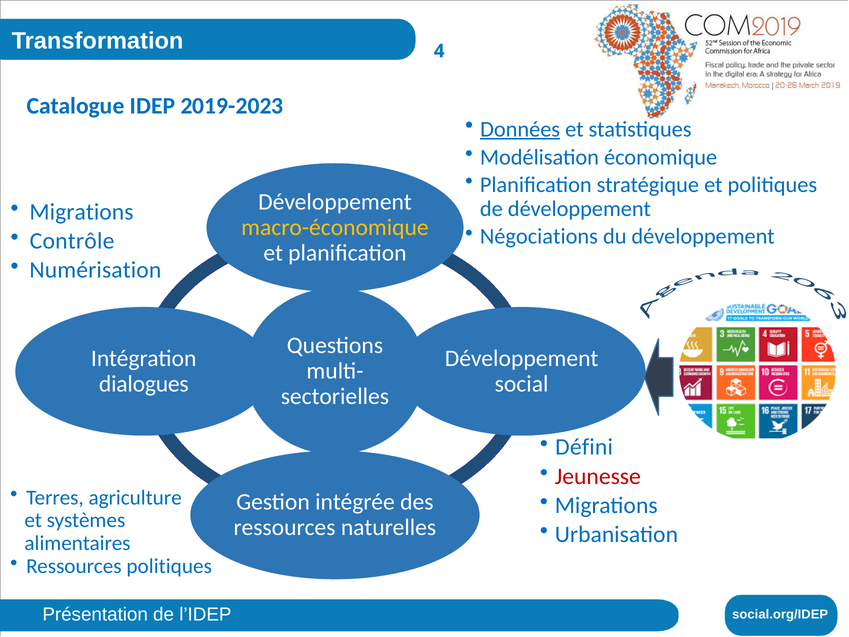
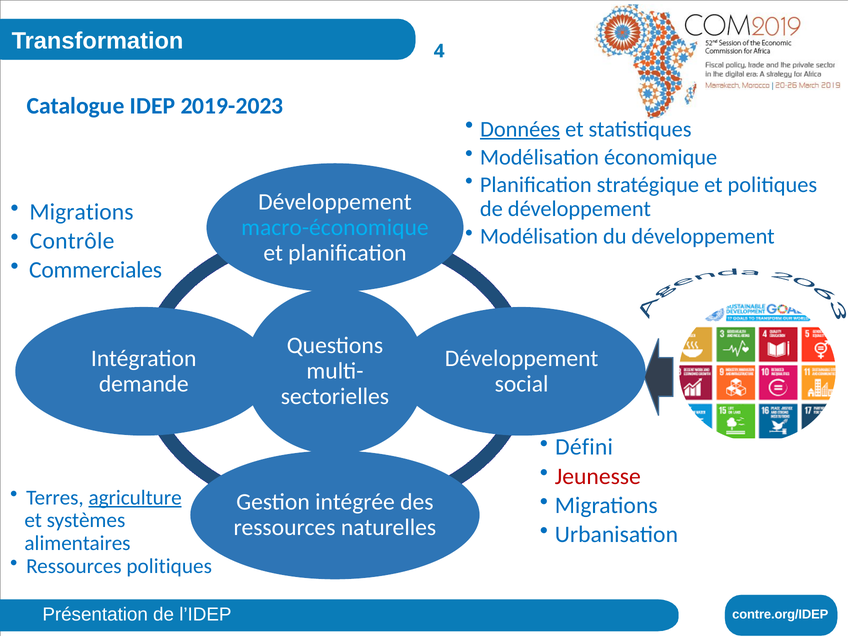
macro-économique colour: yellow -> light blue
Négociations at (539, 236): Négociations -> Modélisation
Numérisation: Numérisation -> Commerciales
dialogues: dialogues -> demande
agriculture underline: none -> present
social.org/IDEP: social.org/IDEP -> contre.org/IDEP
